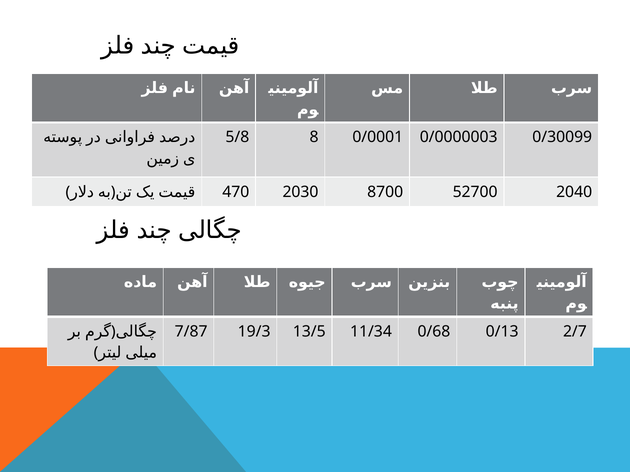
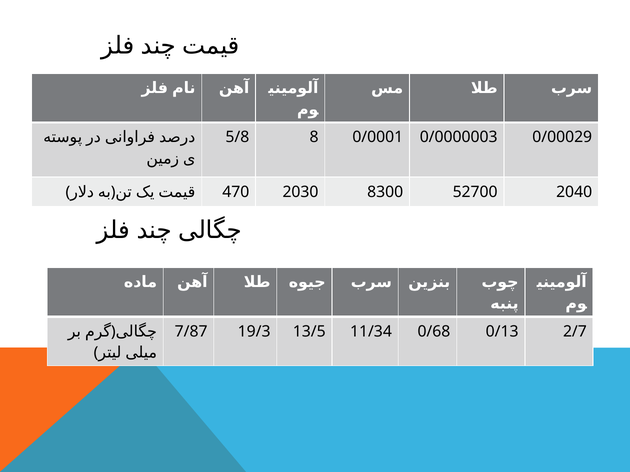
0/30099: 0/30099 -> 0/00029
8700: 8700 -> 8300
